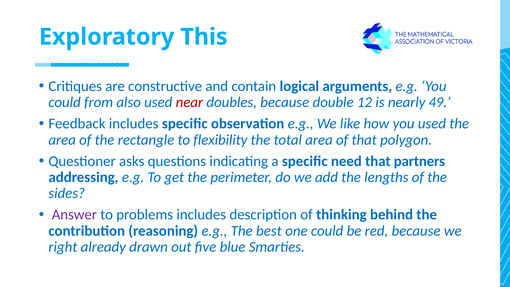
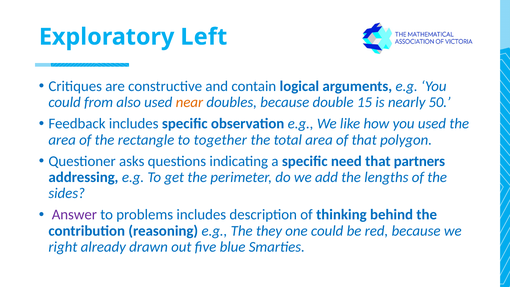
This: This -> Left
near colour: red -> orange
12: 12 -> 15
49: 49 -> 50
flexibility: flexibility -> together
best: best -> they
